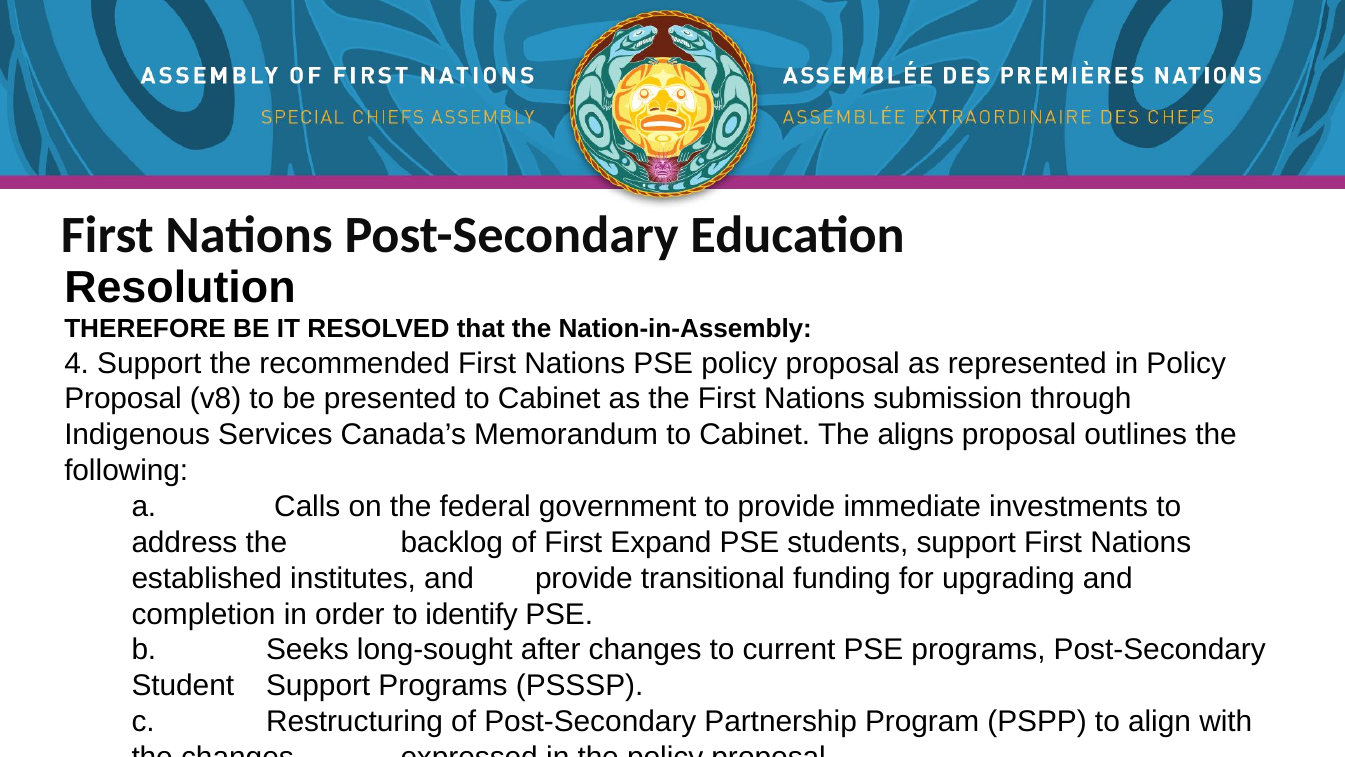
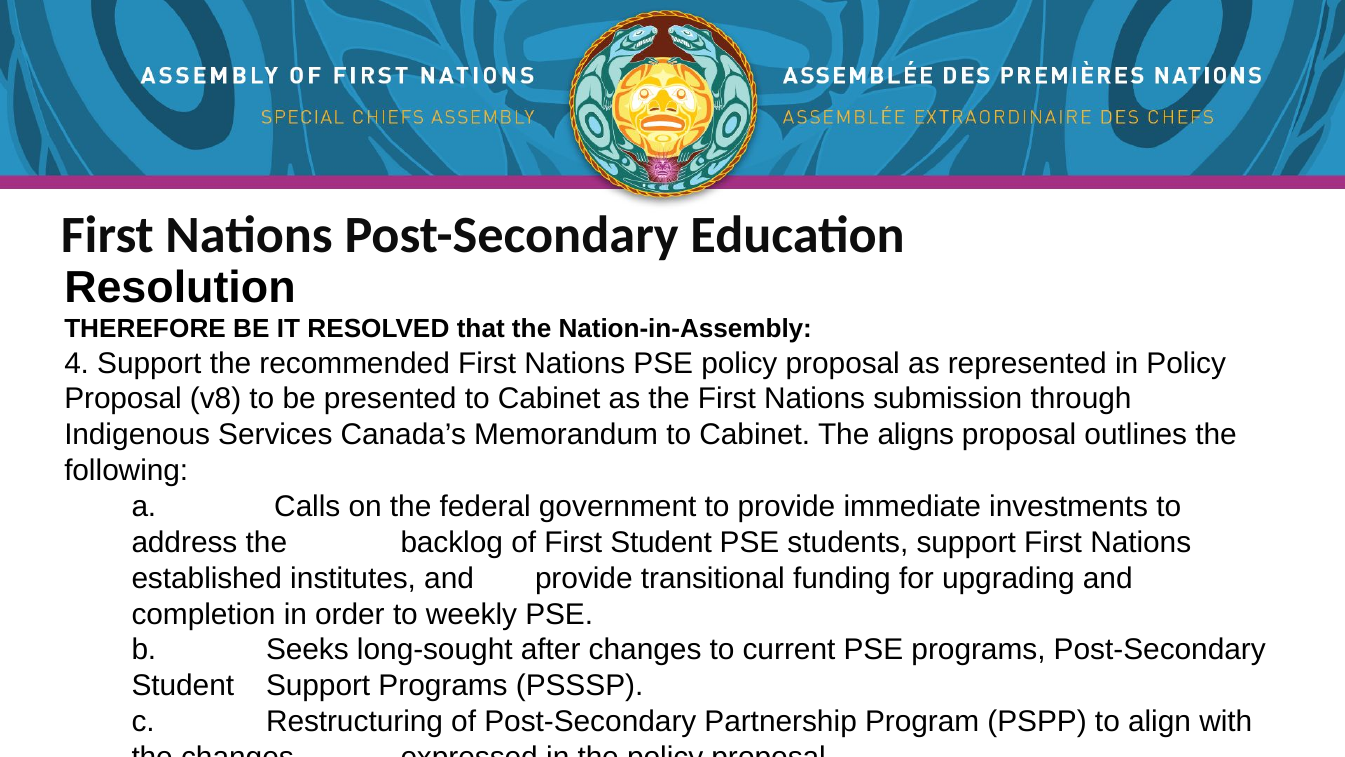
First Expand: Expand -> Student
identify: identify -> weekly
